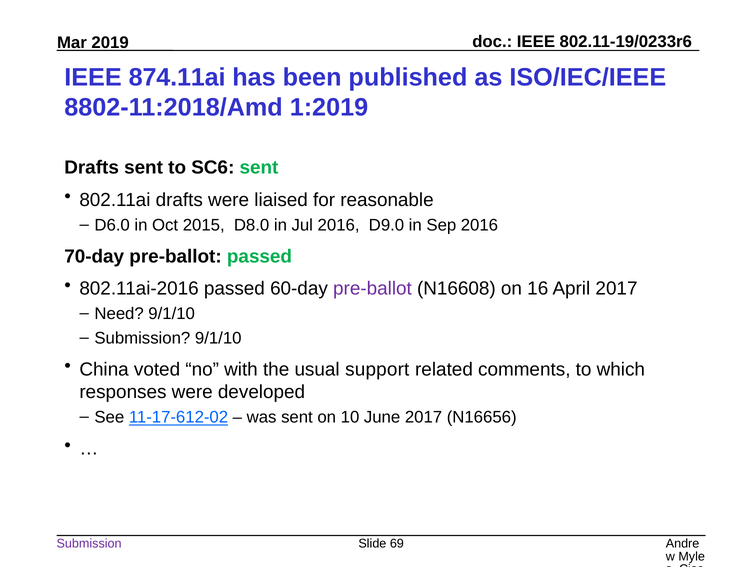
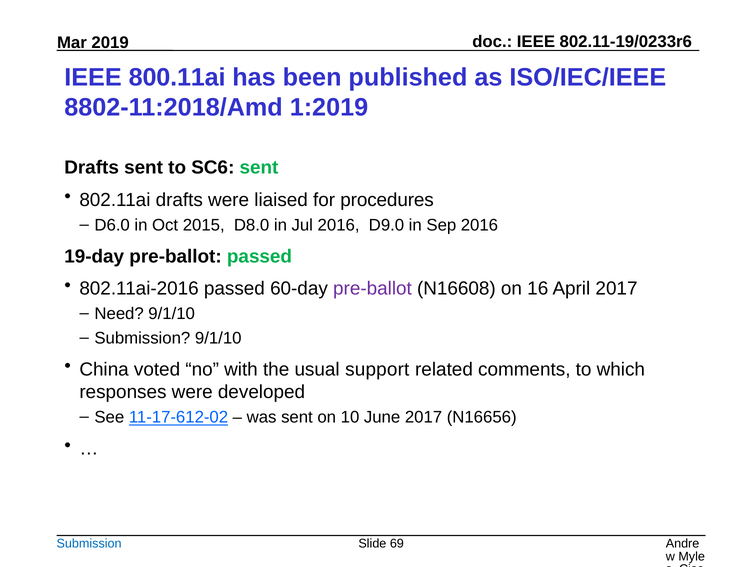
874.11ai: 874.11ai -> 800.11ai
reasonable: reasonable -> procedures
70-day: 70-day -> 19-day
Submission at (89, 544) colour: purple -> blue
